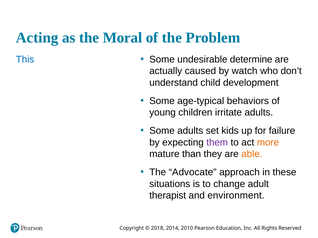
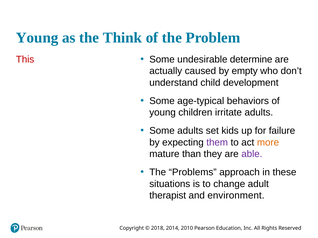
Acting at (37, 38): Acting -> Young
Moral: Moral -> Think
This colour: blue -> red
by watch: watch -> empty
able colour: orange -> purple
Advocate: Advocate -> Problems
